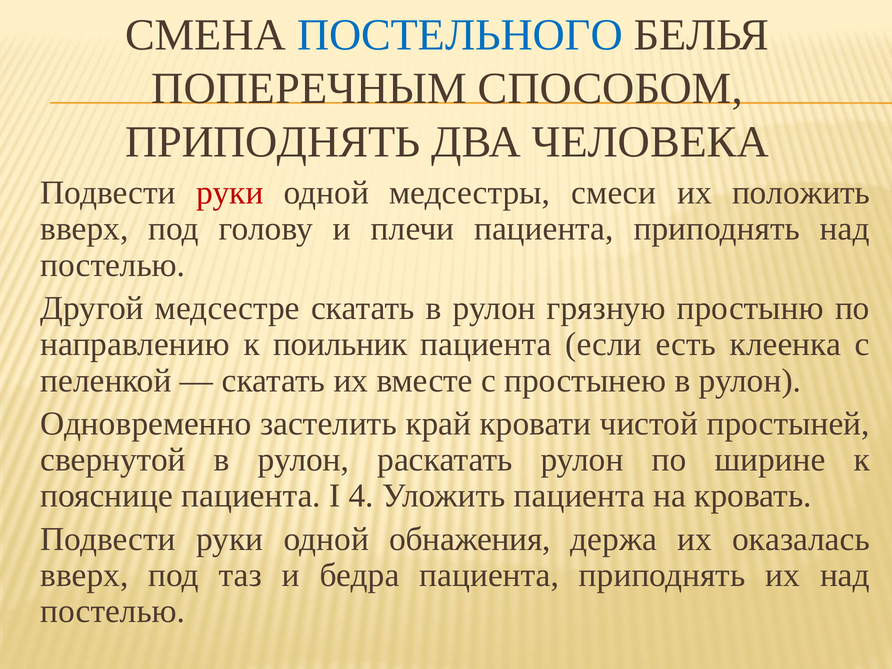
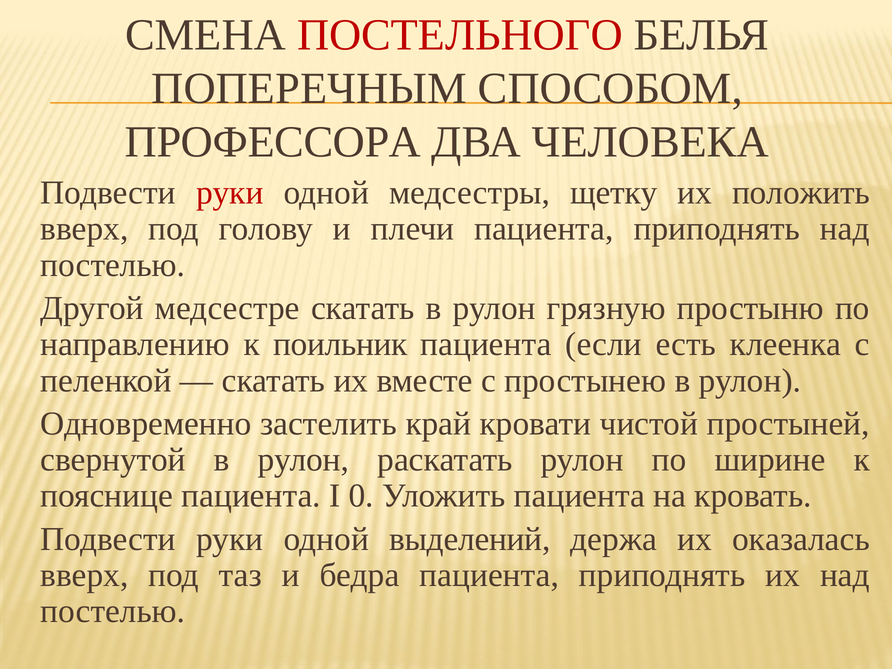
ПОСТЕЛЬНОГО colour: blue -> red
ПРИПОДНЯТЬ at (273, 142): ПРИПОДНЯТЬ -> ПРОФЕССОРА
смеси: смеси -> щетку
4: 4 -> 0
обнажения: обнажения -> выделений
